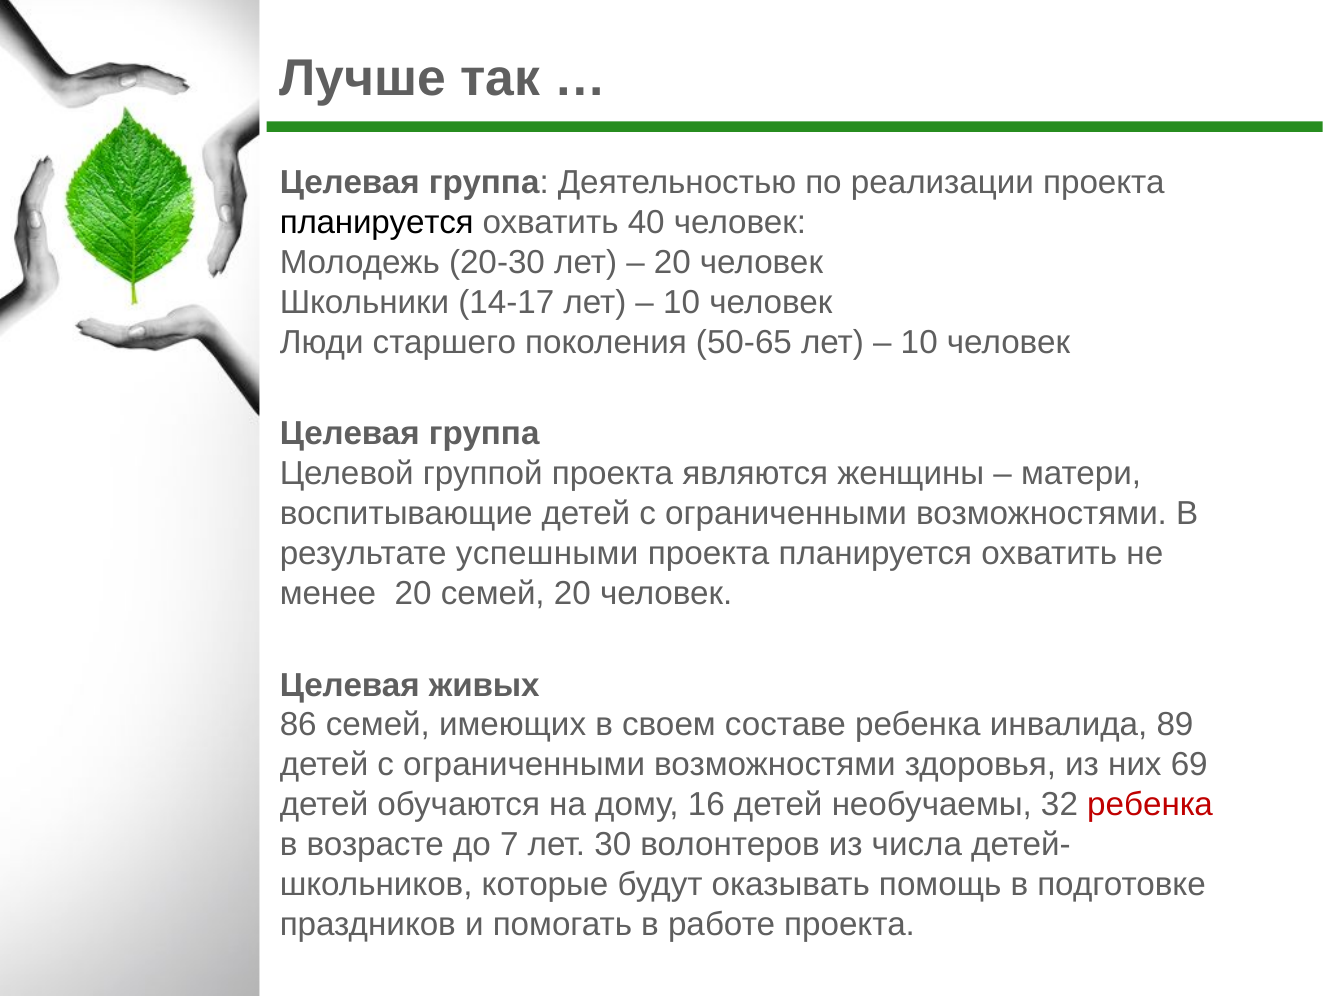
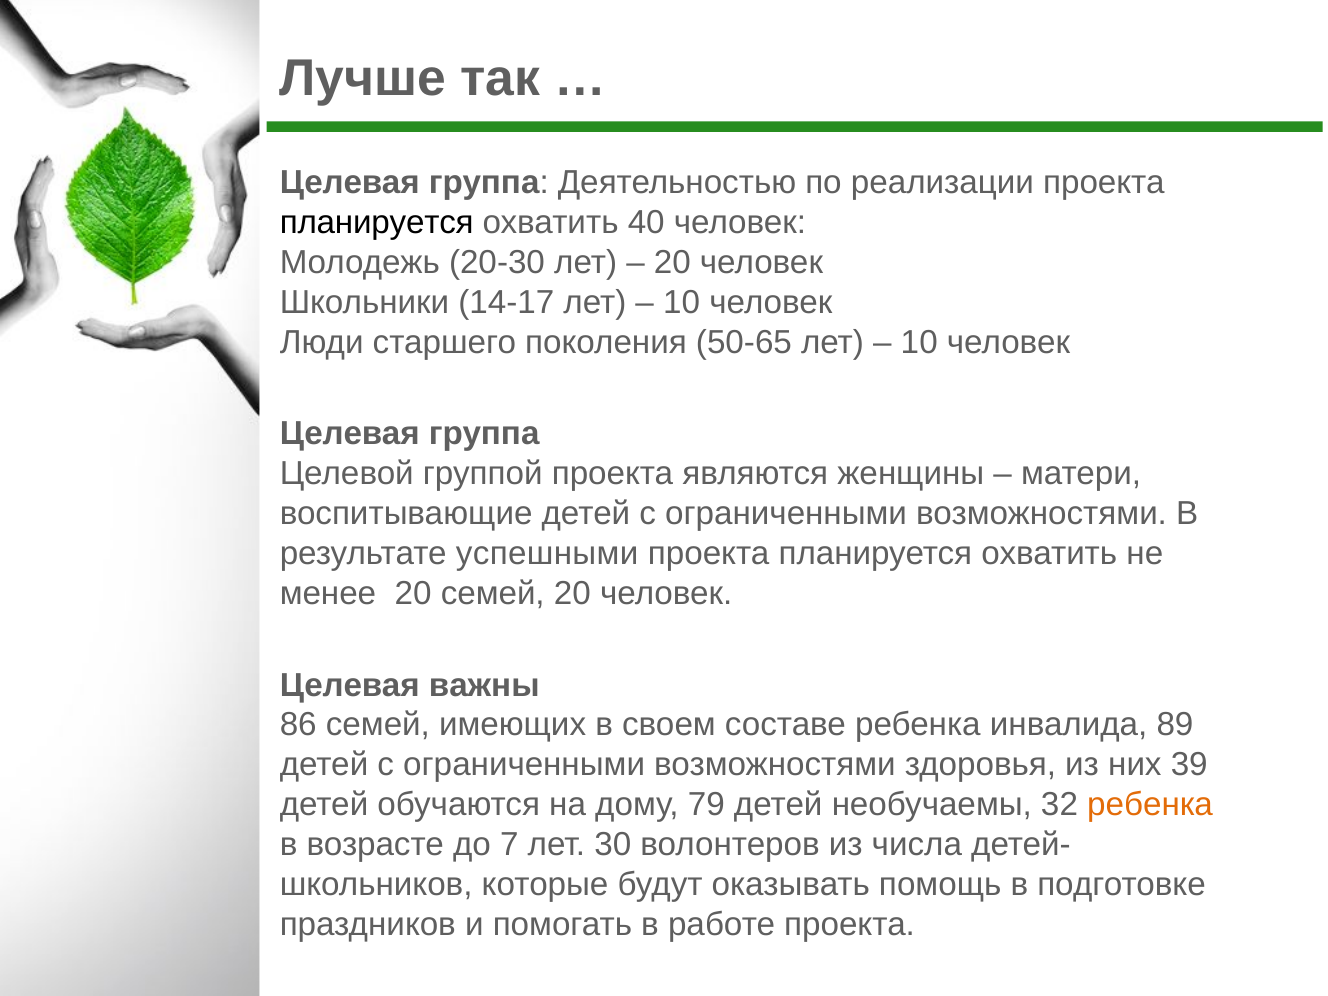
живых: живых -> важны
69: 69 -> 39
16: 16 -> 79
ребенка at (1150, 805) colour: red -> orange
